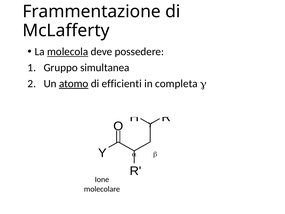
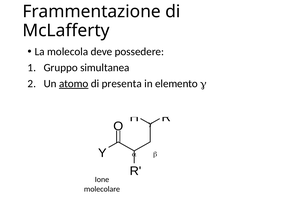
molecola underline: present -> none
efficienti: efficienti -> presenta
completa: completa -> elemento
